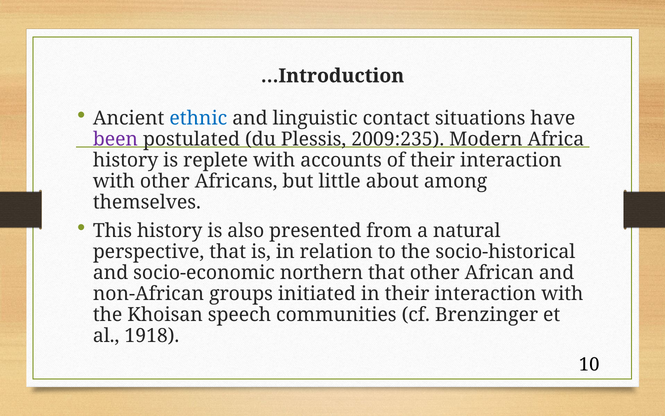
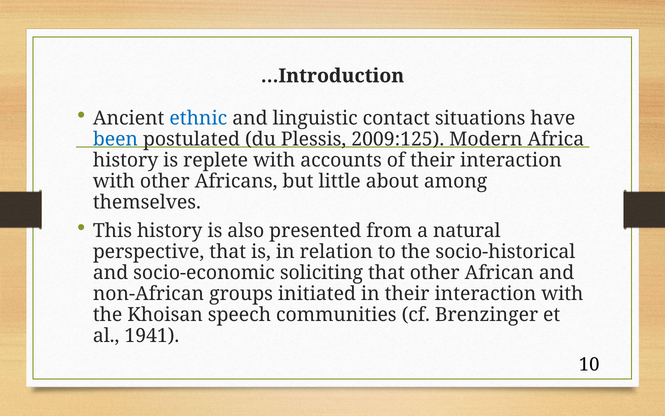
been colour: purple -> blue
2009:235: 2009:235 -> 2009:125
northern: northern -> soliciting
1918: 1918 -> 1941
